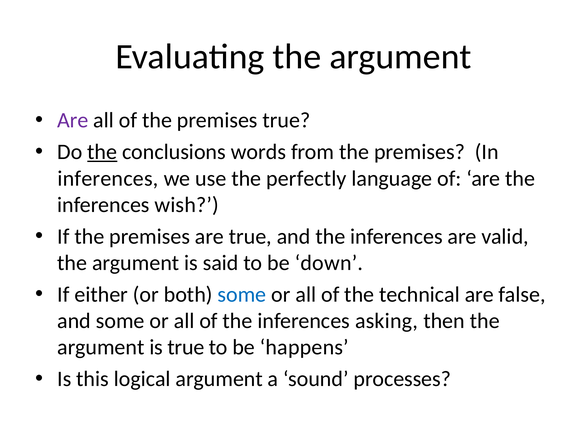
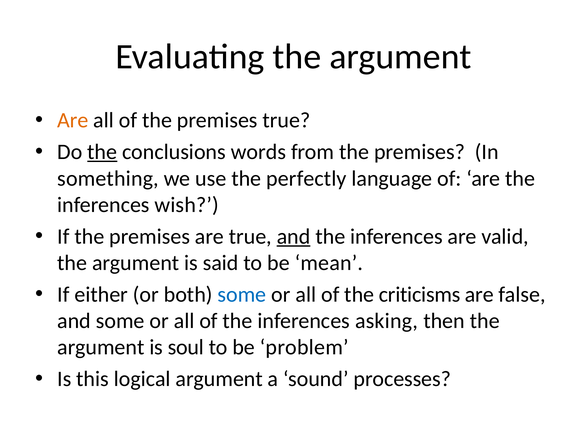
Are at (73, 120) colour: purple -> orange
inferences at (108, 179): inferences -> something
and at (294, 237) underline: none -> present
down: down -> mean
technical: technical -> criticisms
is true: true -> soul
happens: happens -> problem
